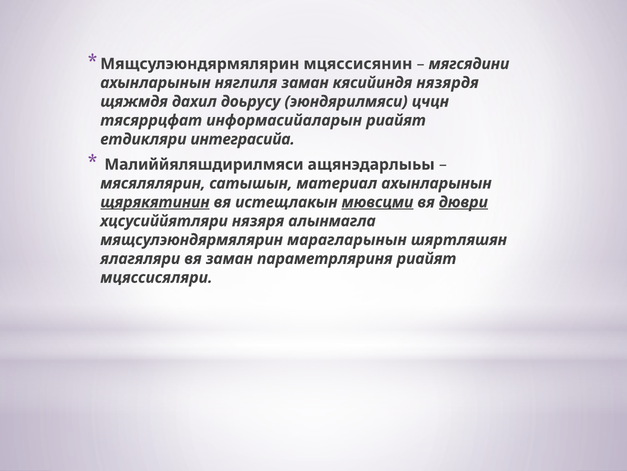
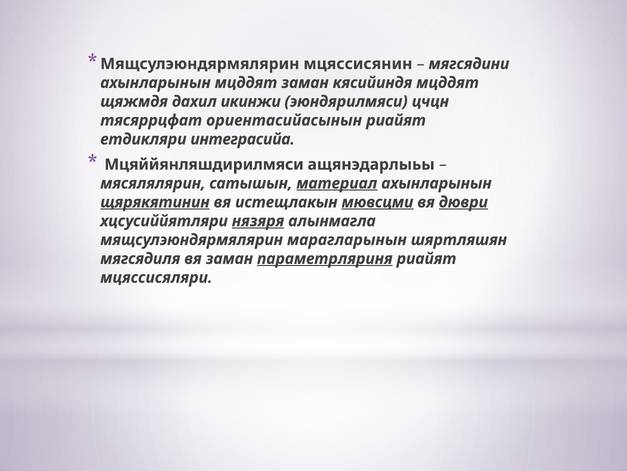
ахынларынын няглиля: няглиля -> мцддят
нязярдя at (448, 83): нязярдя -> мцддят
доьрусу: доьрусу -> икинжи
информасийаларын: информасийаларын -> ориентасийасынын
Малиййяляшдирилмяси: Малиййяляшдирилмяси -> Мцяййянляшдирилмяси
материал underline: none -> present
нязяря underline: none -> present
ялагяляри: ялагяляри -> мягсядиля
параметрляриня underline: none -> present
